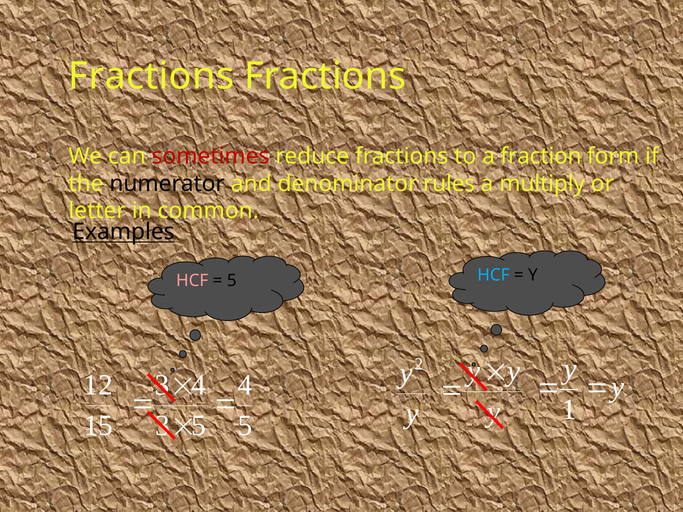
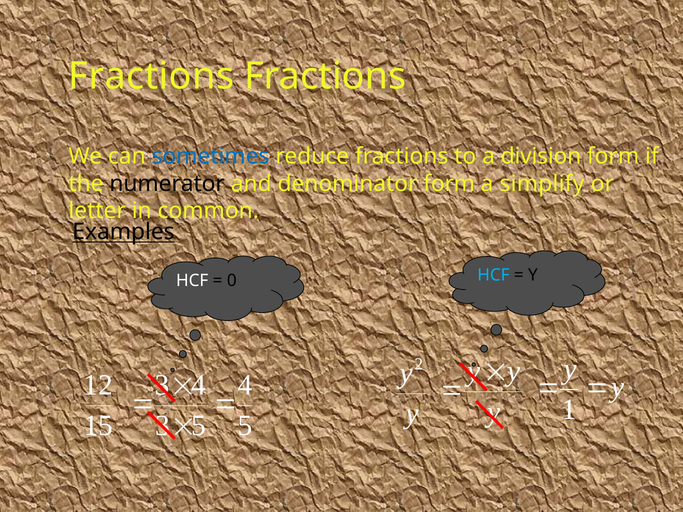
sometimes colour: red -> blue
fraction: fraction -> division
denominator rules: rules -> form
multiply: multiply -> simplify
HCF at (192, 281) colour: pink -> white
5 at (232, 281): 5 -> 0
